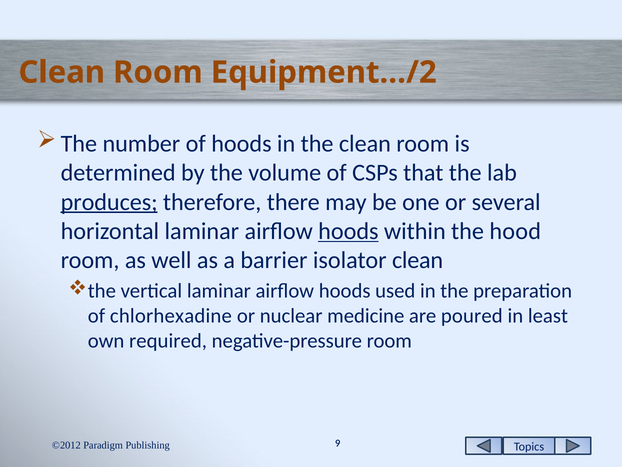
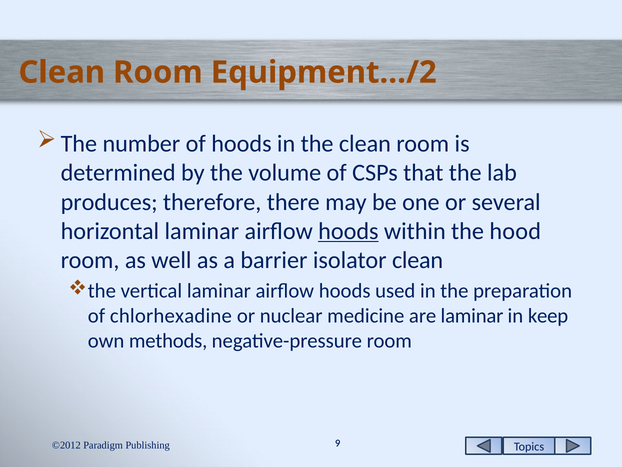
produces underline: present -> none
are poured: poured -> laminar
least: least -> keep
required: required -> methods
